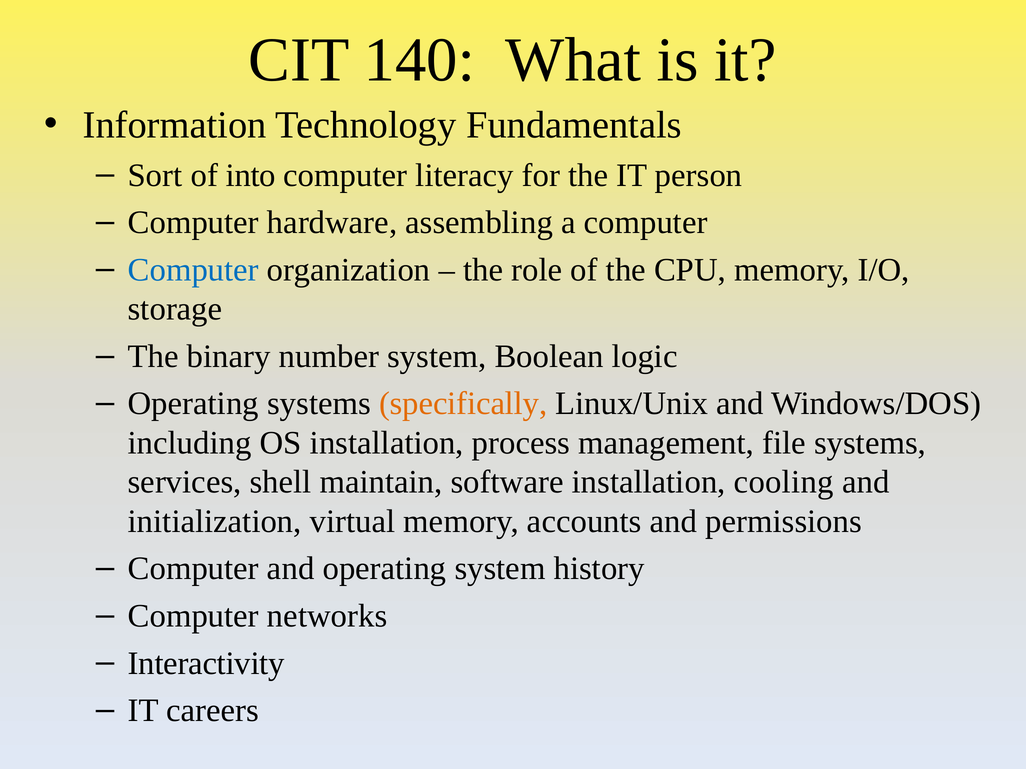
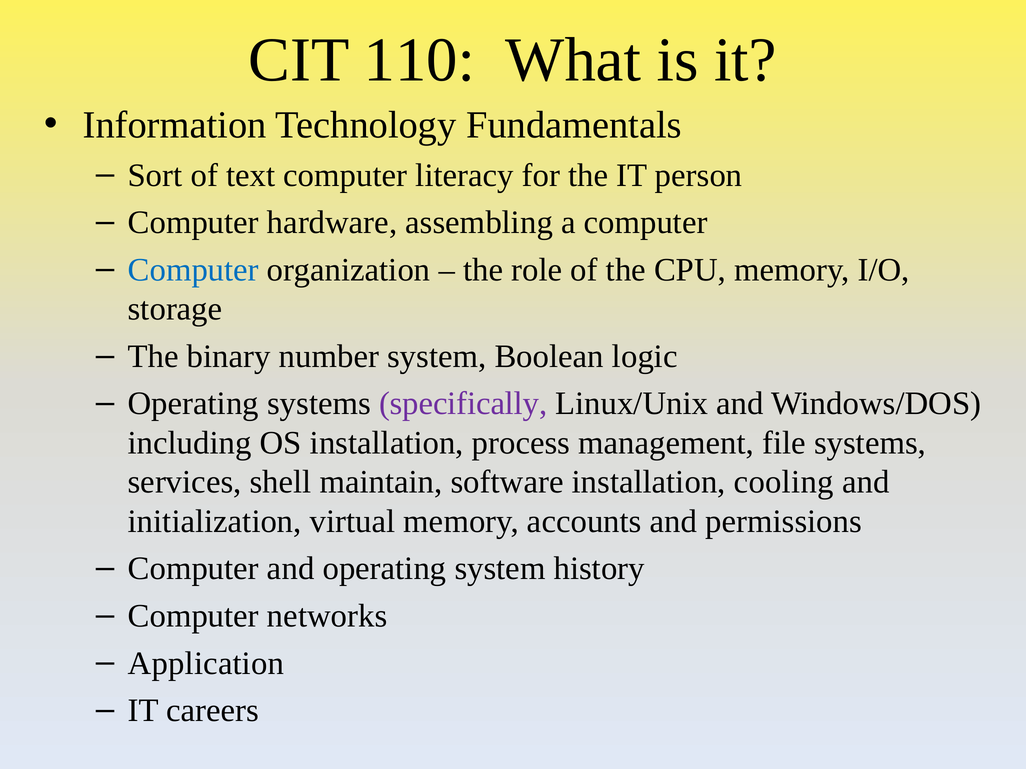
140: 140 -> 110
into: into -> text
specifically colour: orange -> purple
Interactivity: Interactivity -> Application
